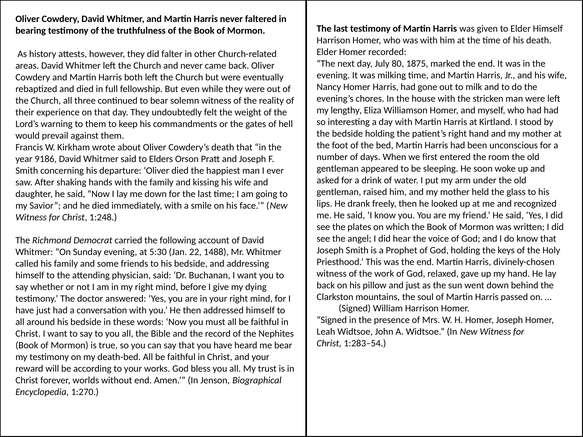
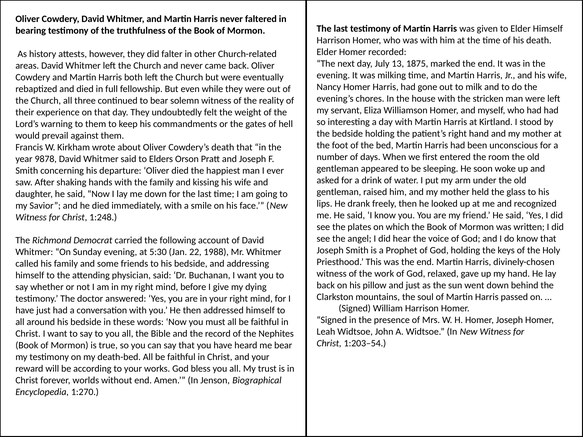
80: 80 -> 13
lengthy: lengthy -> servant
9186: 9186 -> 9878
1488: 1488 -> 1988
1:283–54: 1:283–54 -> 1:203–54
